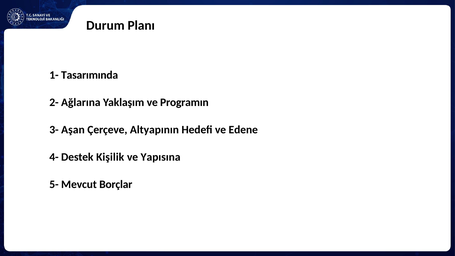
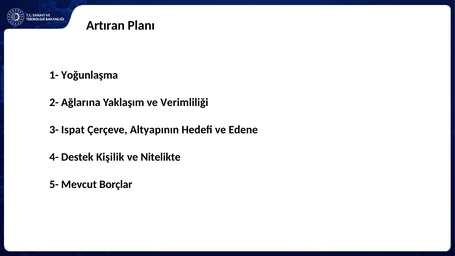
Durum: Durum -> Artıran
Tasarımında: Tasarımında -> Yoğunlaşma
Programın: Programın -> Verimliliği
Aşan: Aşan -> Ispat
Yapısına: Yapısına -> Nitelikte
